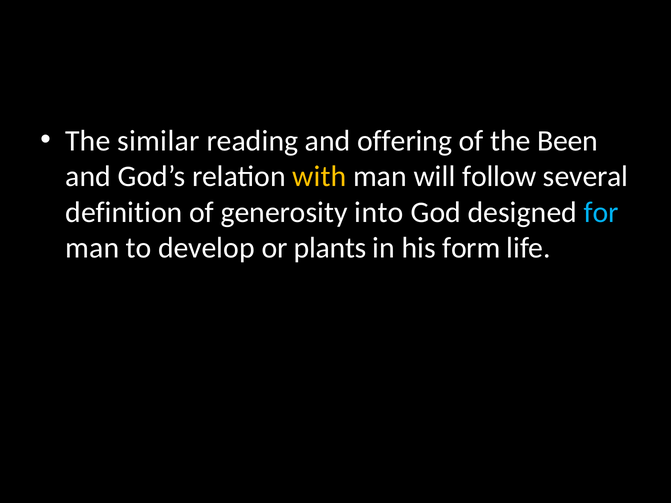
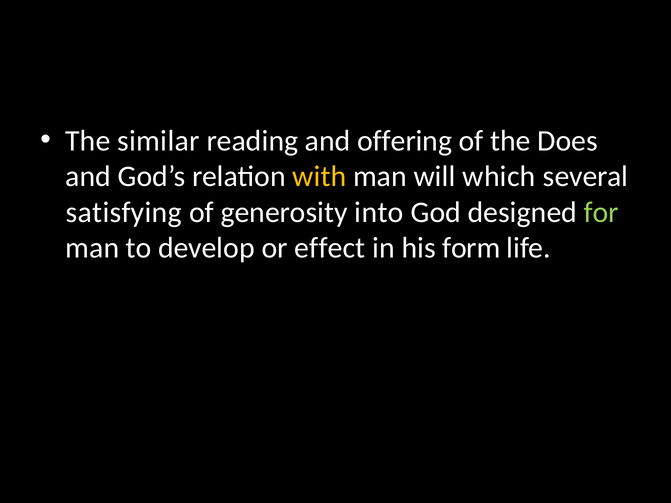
Been: Been -> Does
follow: follow -> which
definition: definition -> satisfying
for colour: light blue -> light green
plants: plants -> effect
